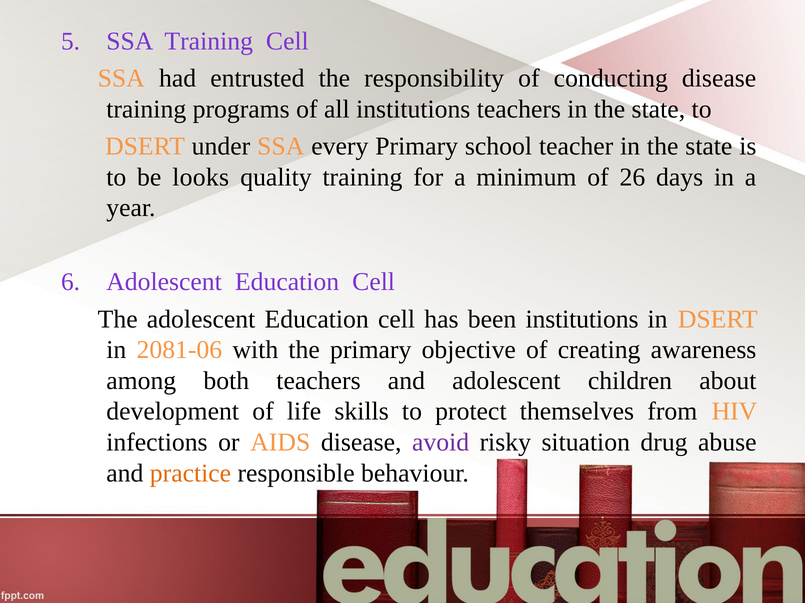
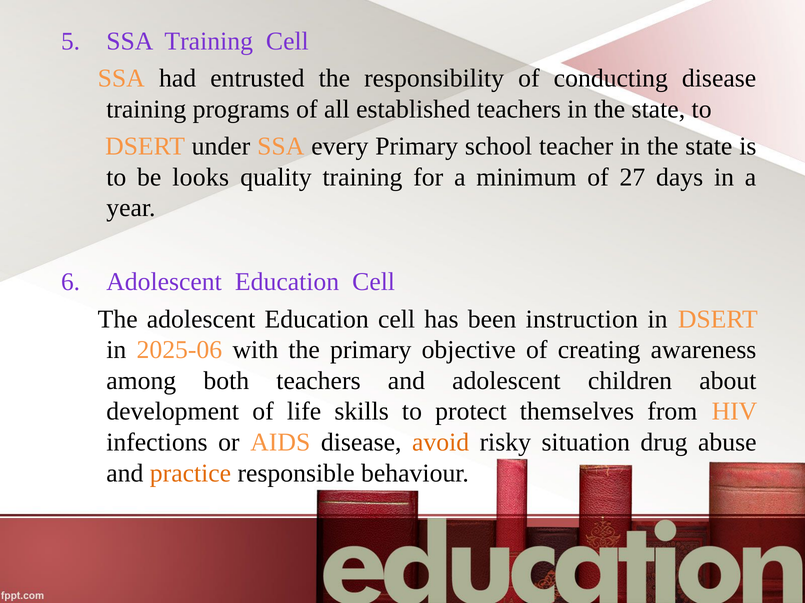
all institutions: institutions -> established
26: 26 -> 27
been institutions: institutions -> instruction
2081-06: 2081-06 -> 2025-06
avoid colour: purple -> orange
